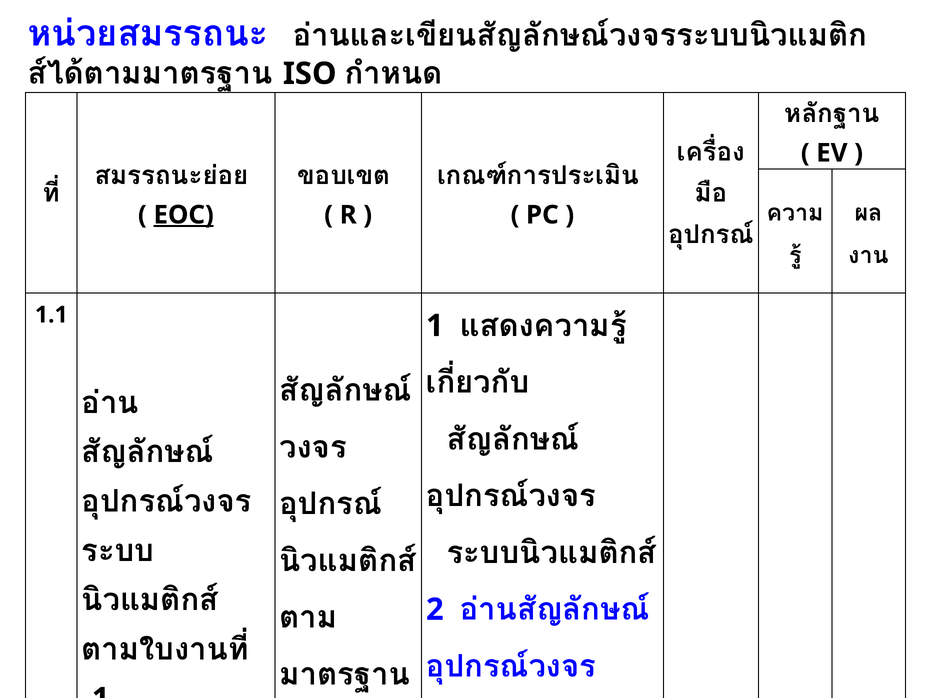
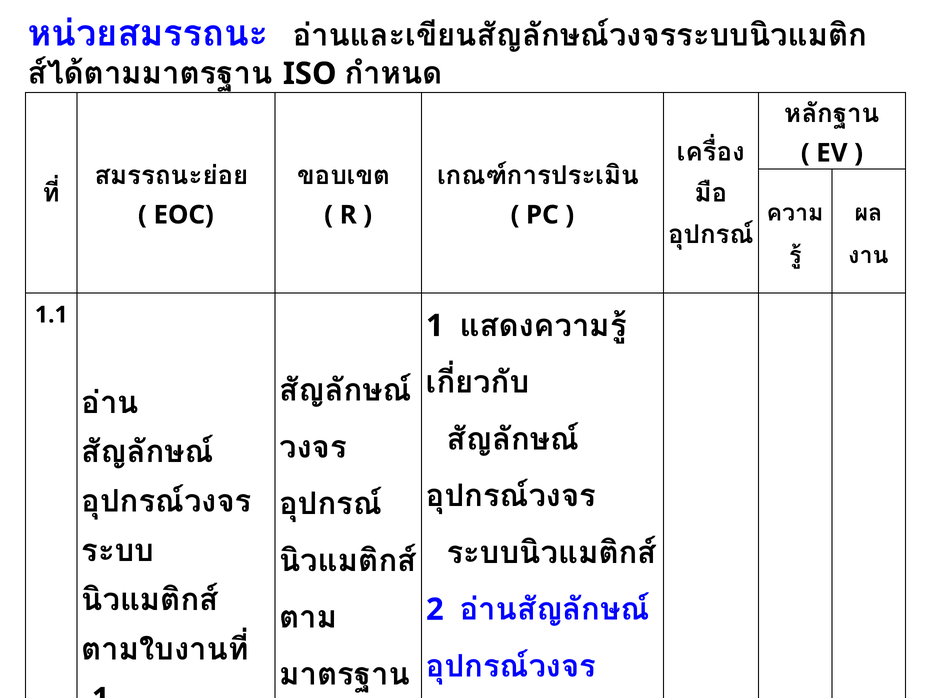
EOC underline: present -> none
